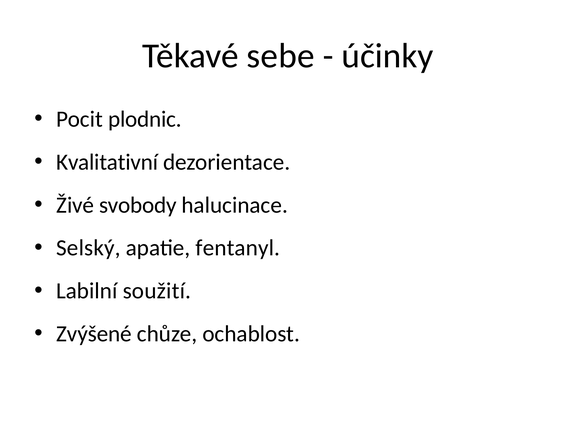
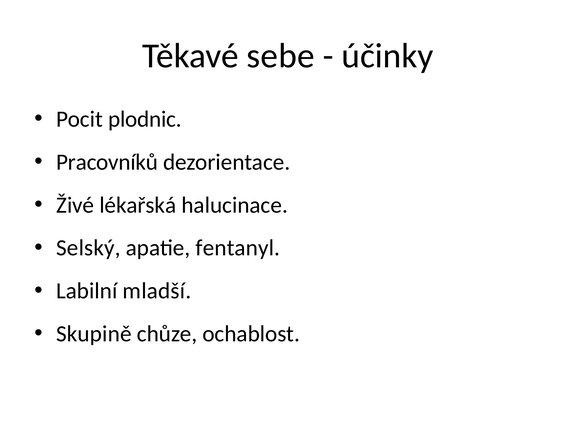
Kvalitativní: Kvalitativní -> Pracovníků
svobody: svobody -> lékařská
soužití: soužití -> mladší
Zvýšené: Zvýšené -> Skupině
